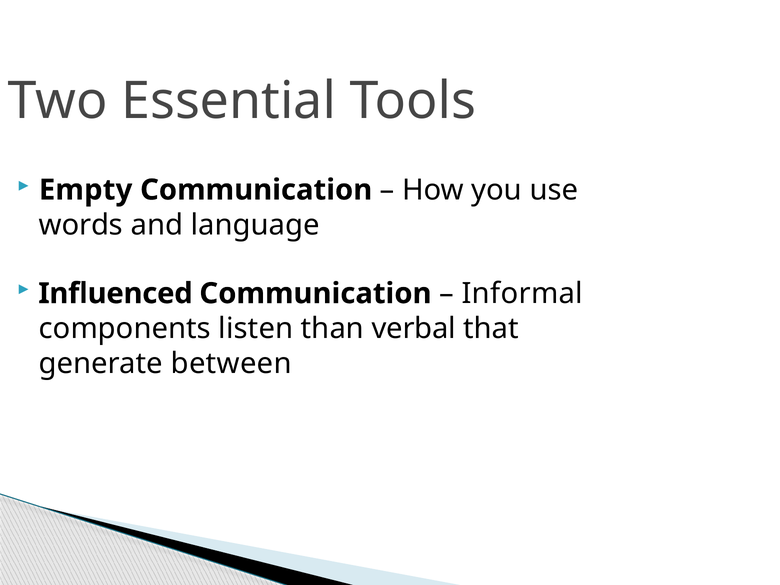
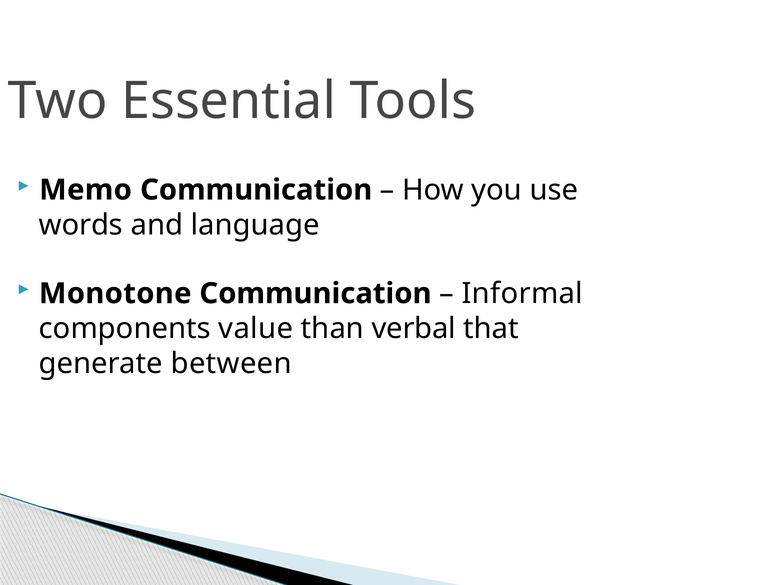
Empty: Empty -> Memo
Influenced: Influenced -> Monotone
listen: listen -> value
